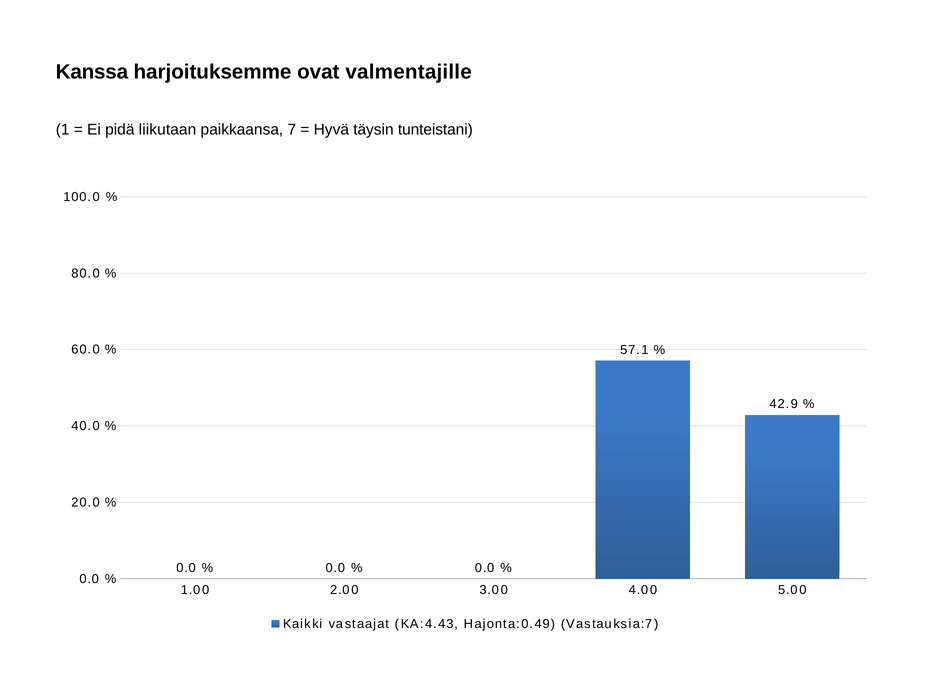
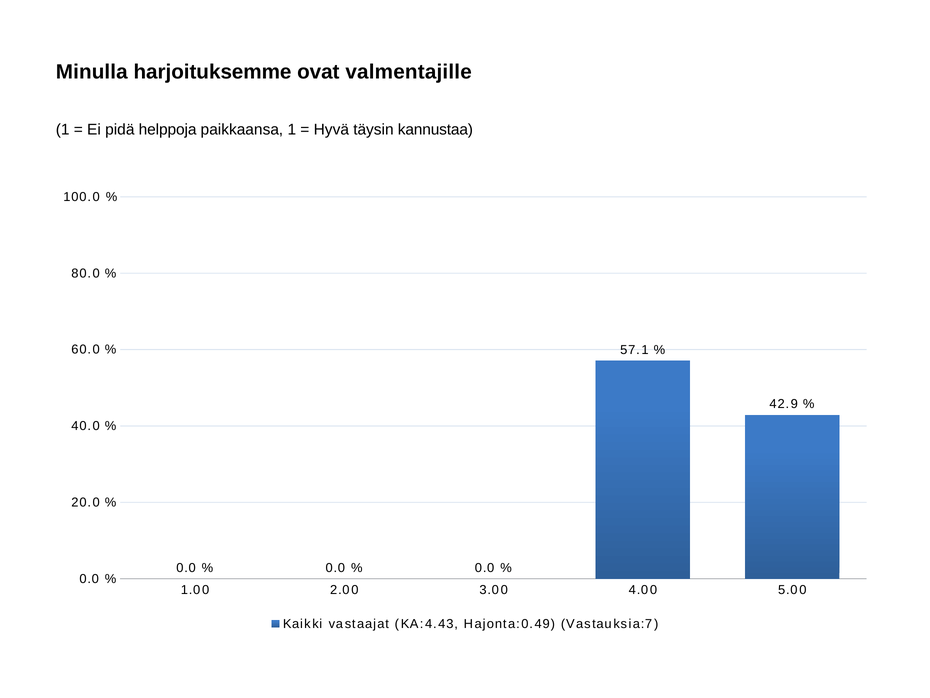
Kanssa: Kanssa -> Minulla
liikutaan: liikutaan -> helppoja
paikkaansa 7: 7 -> 1
tunteistani: tunteistani -> kannustaa
